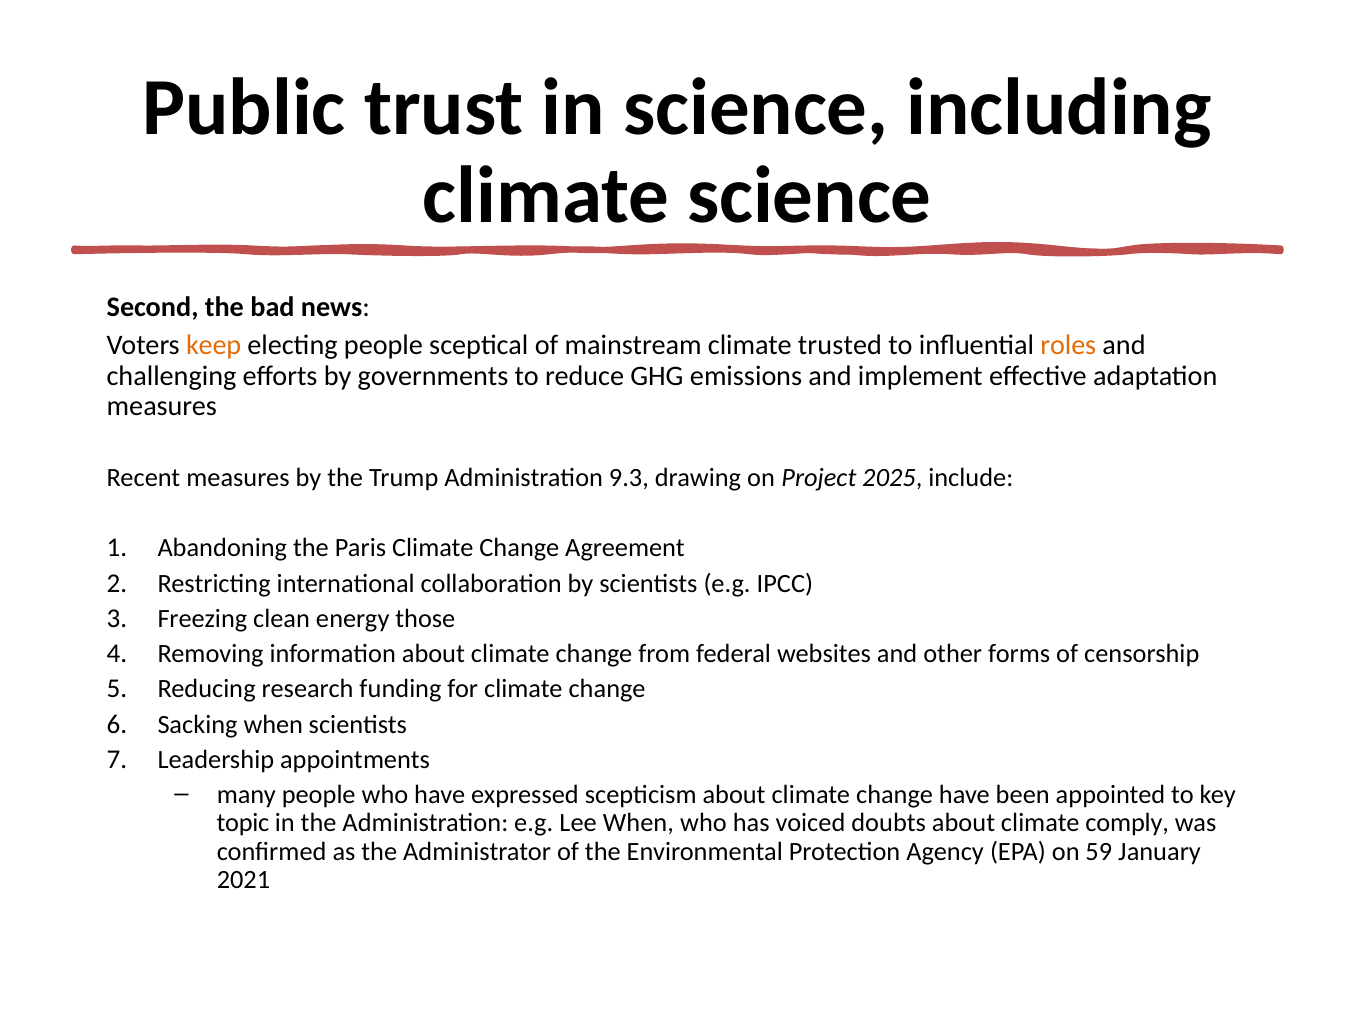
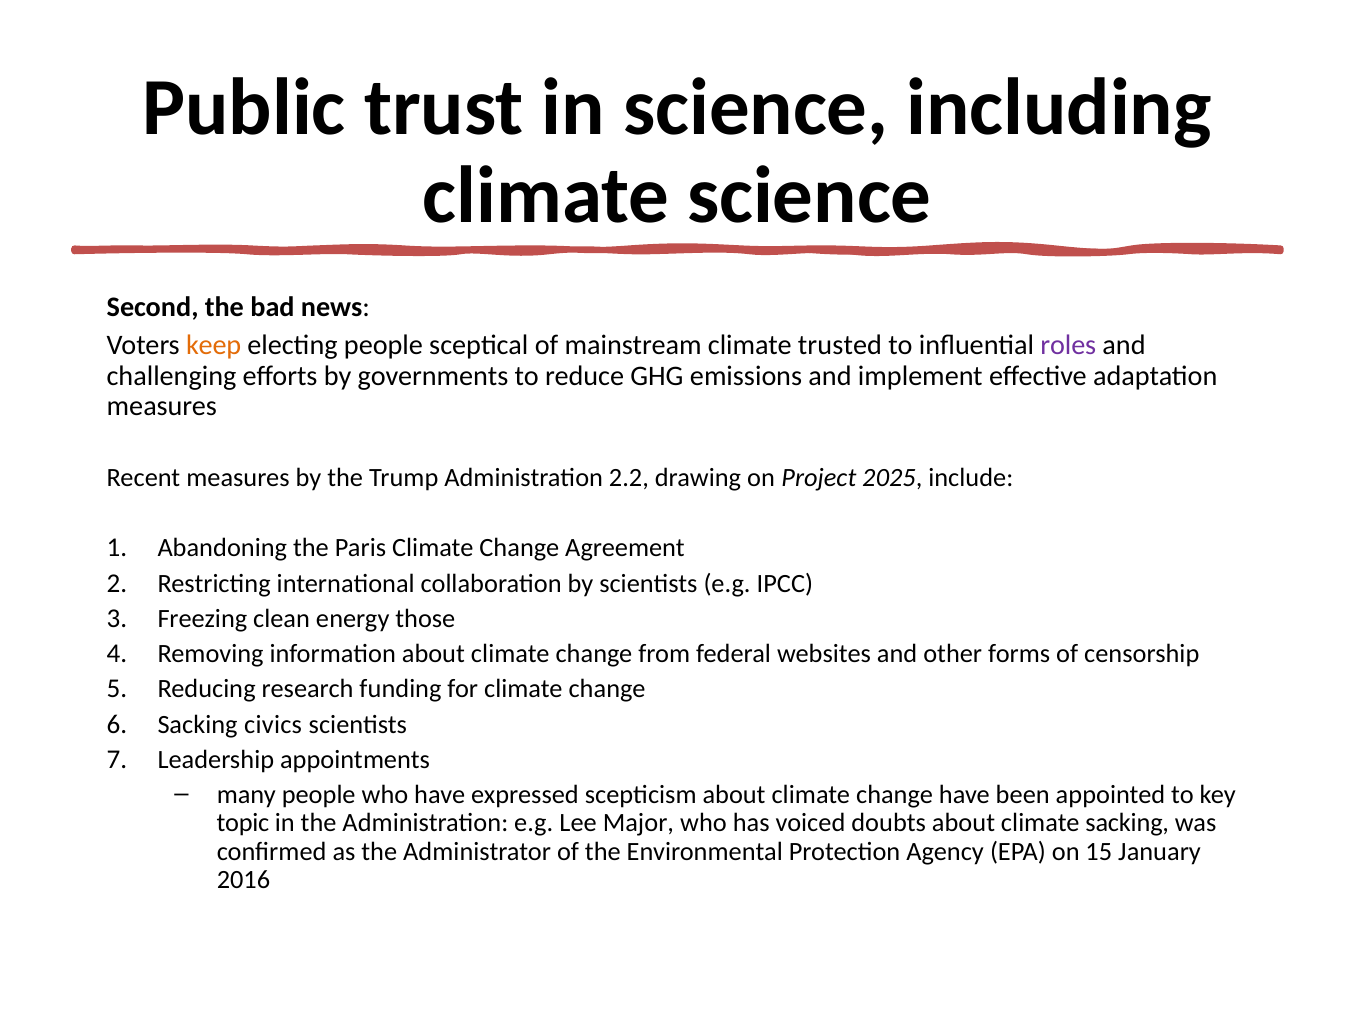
roles colour: orange -> purple
9.3: 9.3 -> 2.2
Sacking when: when -> civics
Lee When: When -> Major
climate comply: comply -> sacking
59: 59 -> 15
2021: 2021 -> 2016
